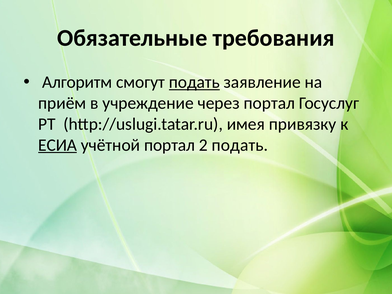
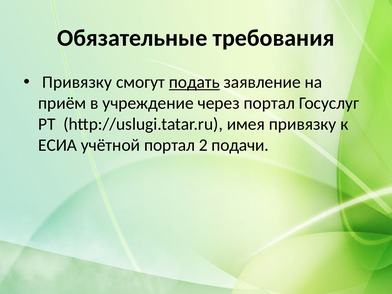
Алгоритм at (77, 82): Алгоритм -> Привязку
ЕСИА underline: present -> none
2 подать: подать -> подачи
